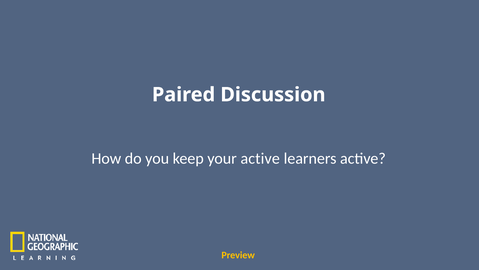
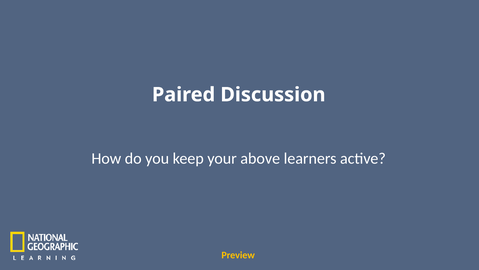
your active: active -> above
